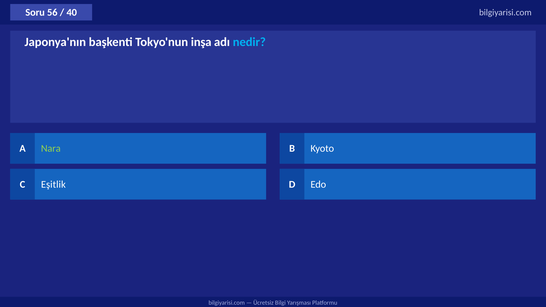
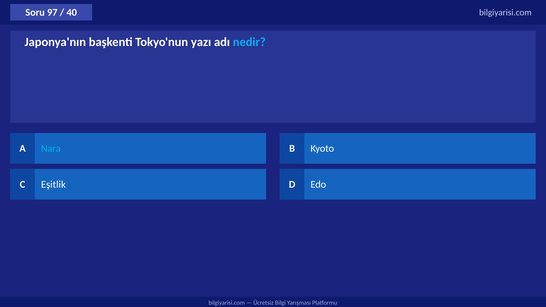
56: 56 -> 97
inşa: inşa -> yazı
Nara colour: light green -> light blue
